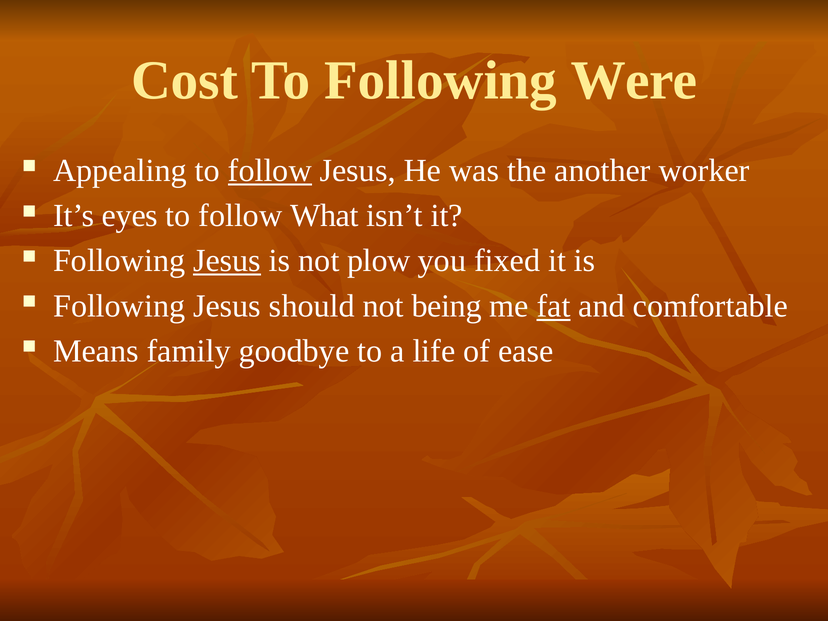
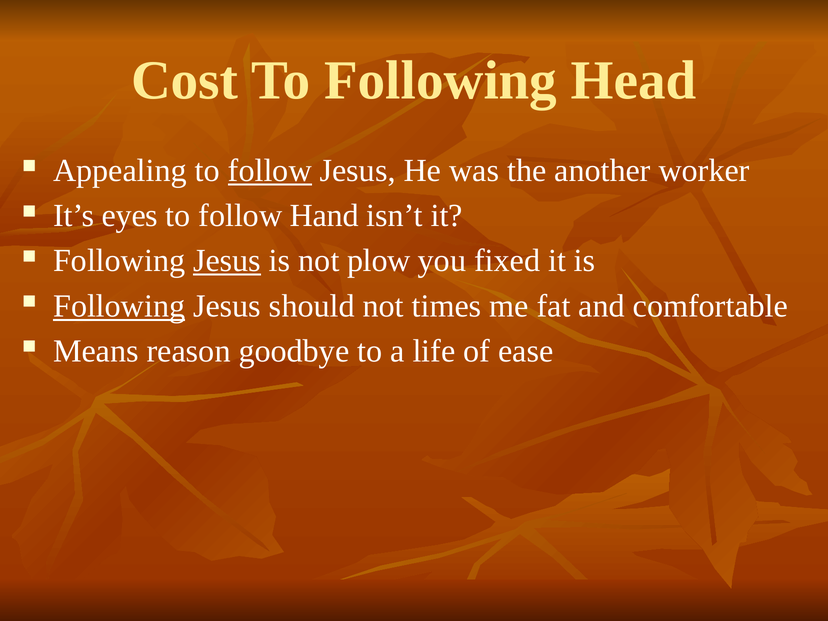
Were: Were -> Head
What: What -> Hand
Following at (119, 306) underline: none -> present
being: being -> times
fat underline: present -> none
family: family -> reason
